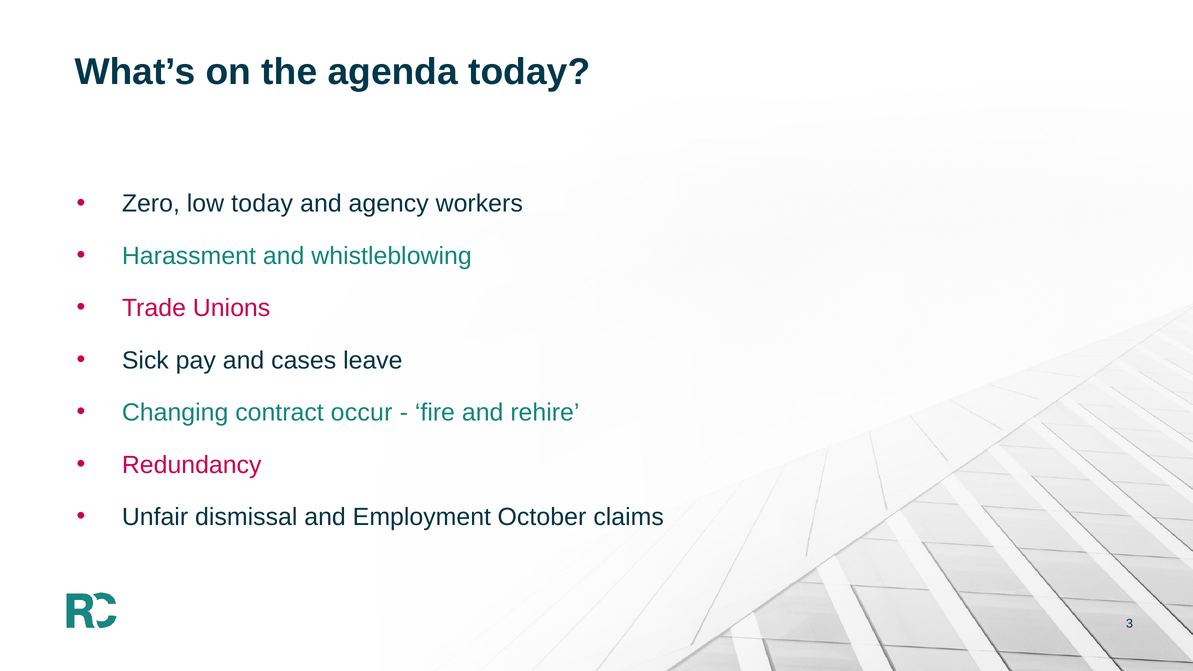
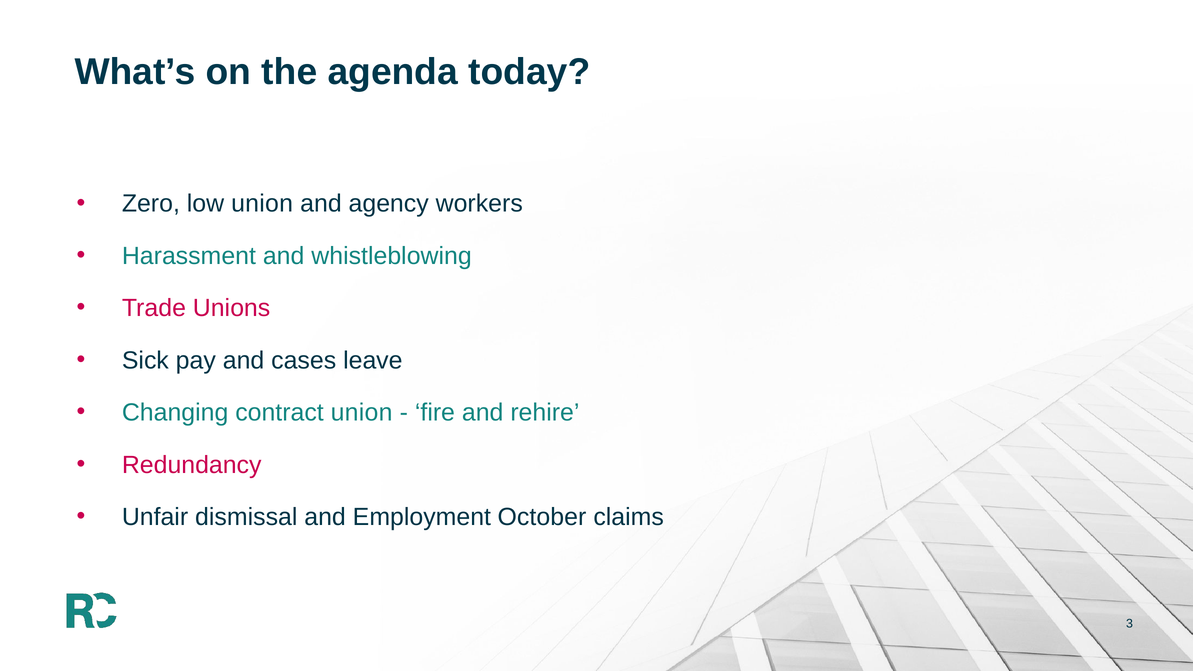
low today: today -> union
contract occur: occur -> union
